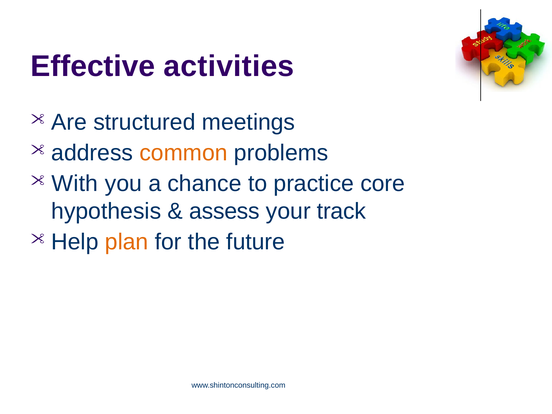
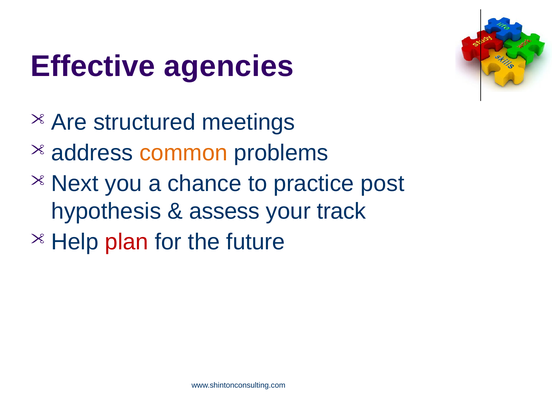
activities: activities -> agencies
With: With -> Next
core: core -> post
plan colour: orange -> red
